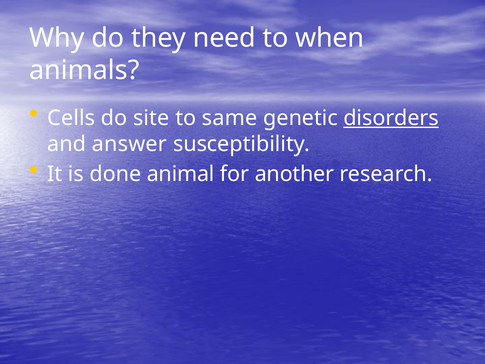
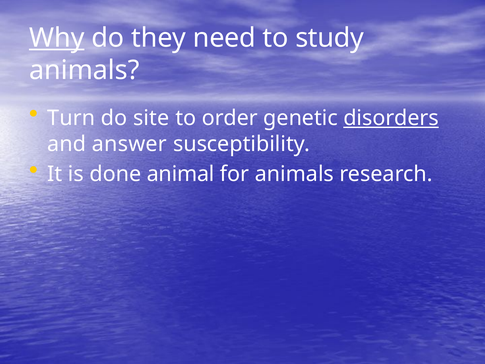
Why underline: none -> present
when: when -> study
Cells: Cells -> Turn
same: same -> order
for another: another -> animals
